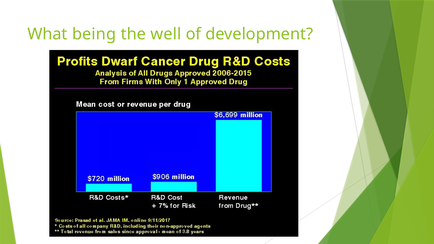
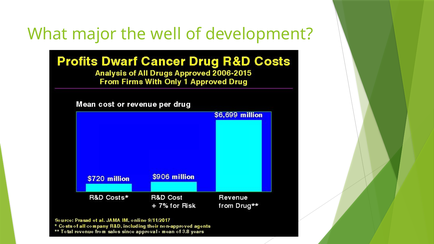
being: being -> major
